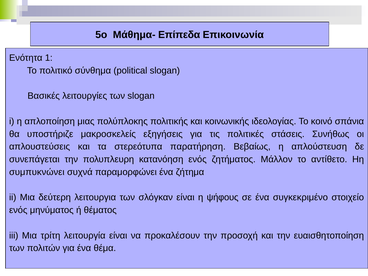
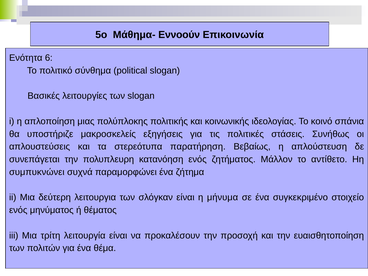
Επίπεδα: Επίπεδα -> Εννοούν
1: 1 -> 6
ψήφους: ψήφους -> μήνυμα
